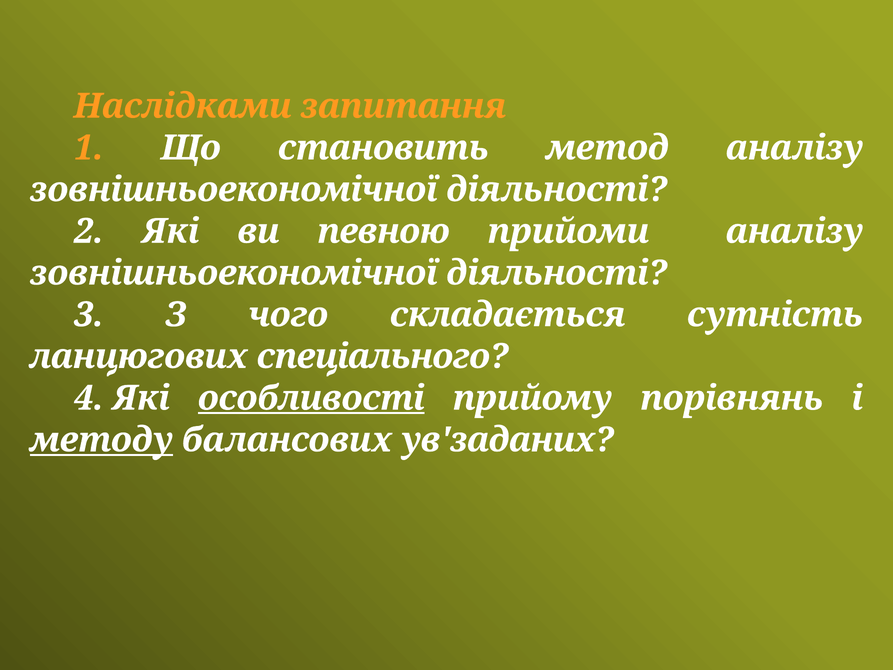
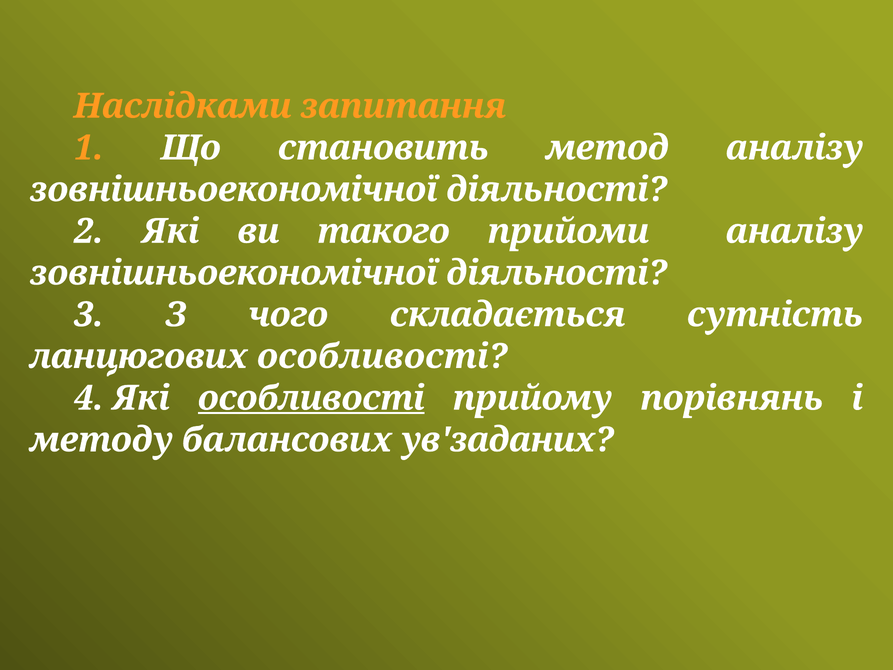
певною: певною -> такого
ланцюгових спеціального: спеціального -> особливості
методу underline: present -> none
